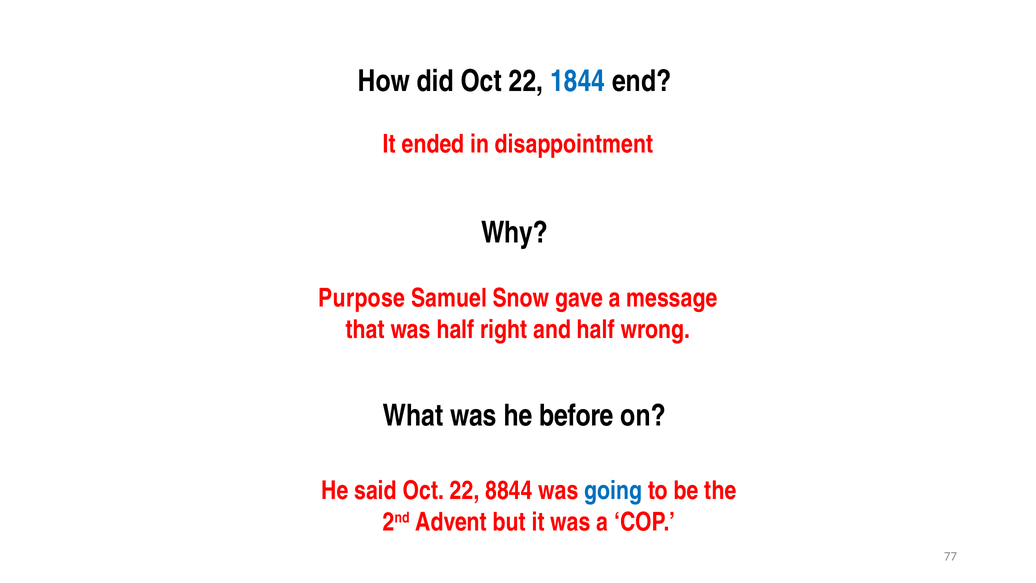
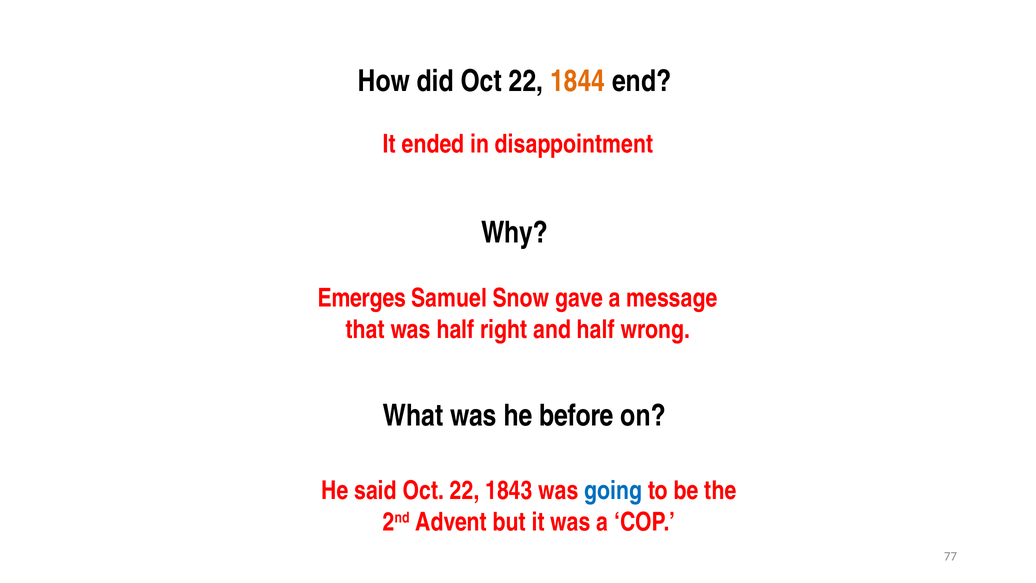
1844 colour: blue -> orange
Purpose: Purpose -> Emerges
8844: 8844 -> 1843
